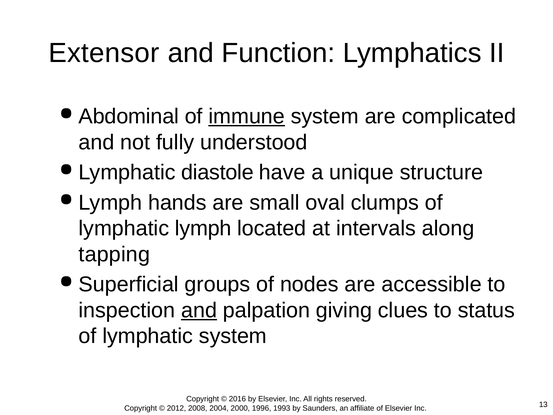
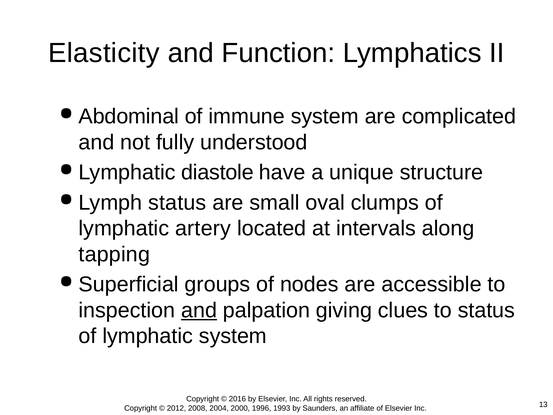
Extensor: Extensor -> Elasticity
immune underline: present -> none
Lymph hands: hands -> status
lymphatic lymph: lymph -> artery
